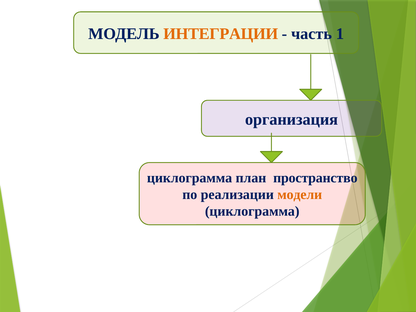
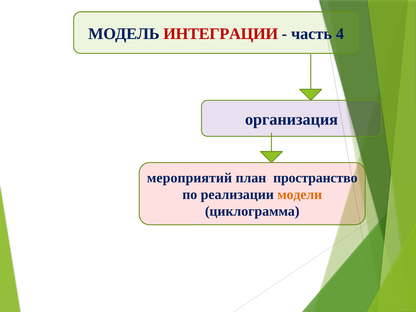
ИНТЕГРАЦИИ colour: orange -> red
1: 1 -> 4
циклограмма at (190, 178): циклограмма -> мероприятий
